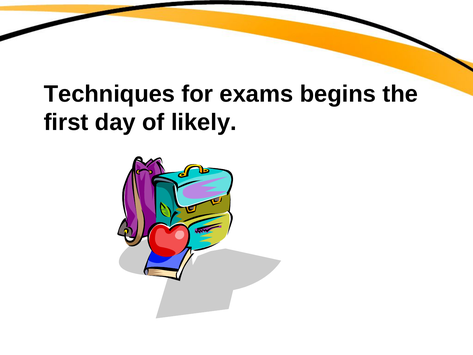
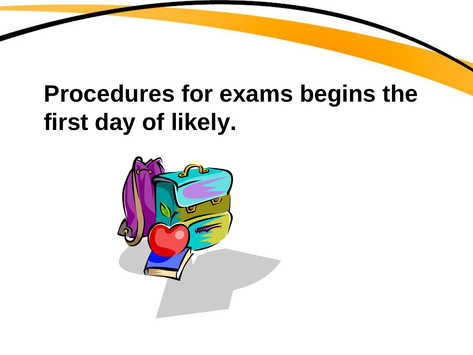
Techniques: Techniques -> Procedures
